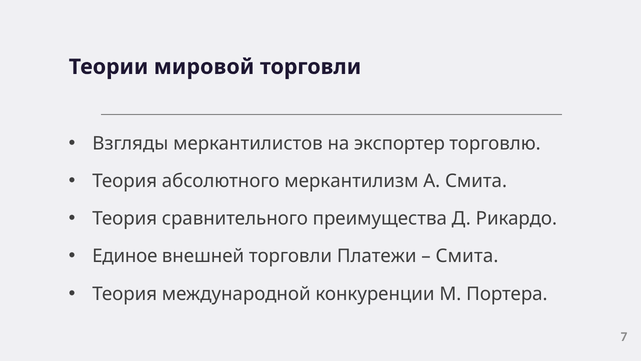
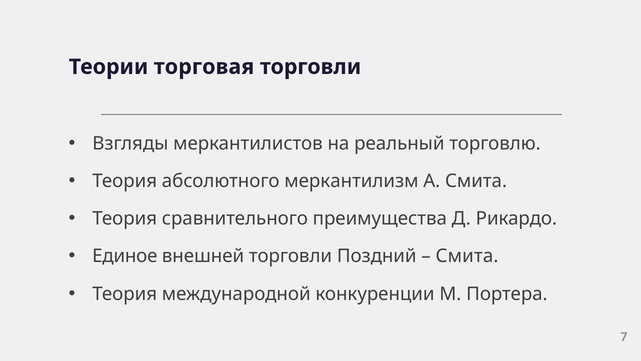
мировой: мировой -> торговая
экспортер: экспортер -> реальный
Платежи: Платежи -> Поздний
